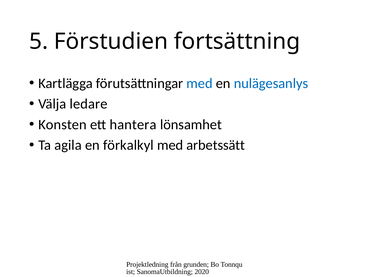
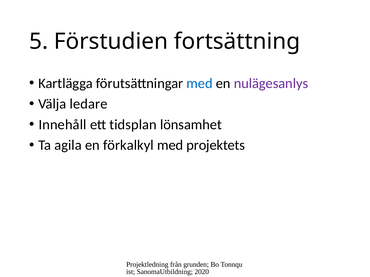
nulägesanlys colour: blue -> purple
Konsten: Konsten -> Innehåll
hantera: hantera -> tidsplan
arbetssätt: arbetssätt -> projektets
